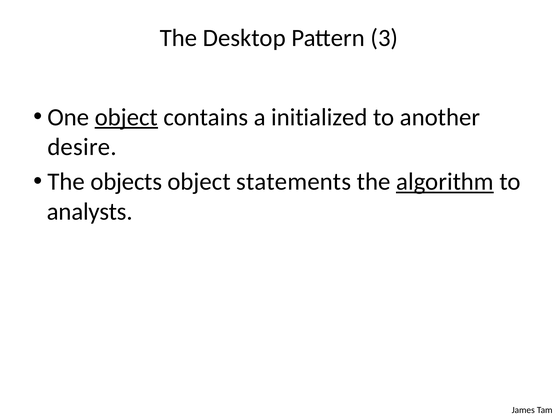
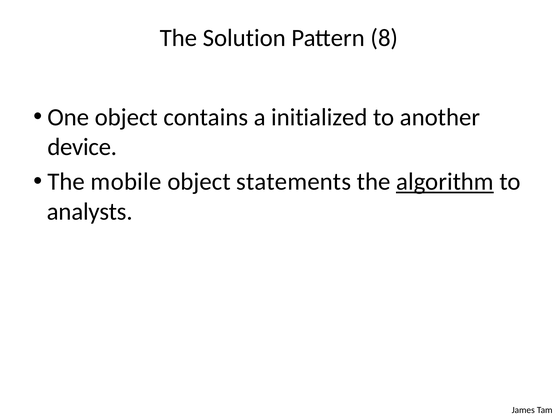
Desktop: Desktop -> Solution
3: 3 -> 8
object at (126, 117) underline: present -> none
desire: desire -> device
objects: objects -> mobile
